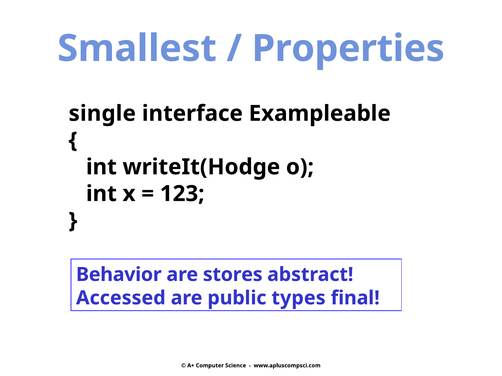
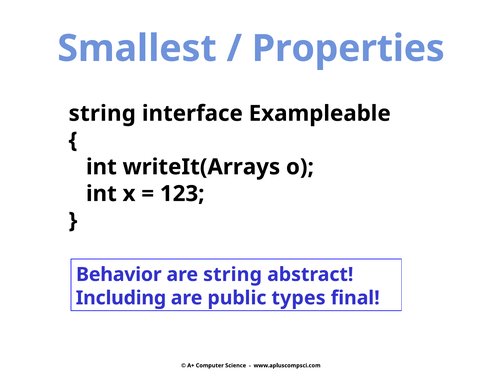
single at (102, 114): single -> string
writeIt(Hodge: writeIt(Hodge -> writeIt(Arrays
are stores: stores -> string
Accessed: Accessed -> Including
